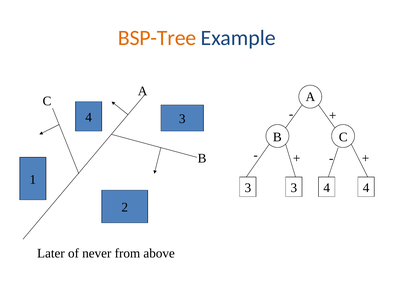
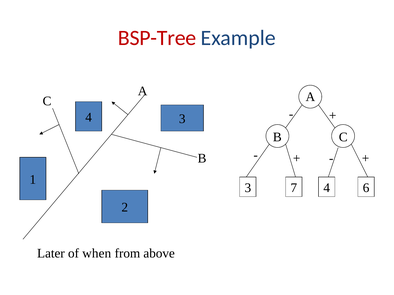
BSP-Tree colour: orange -> red
3 3: 3 -> 7
4 4: 4 -> 6
never: never -> when
